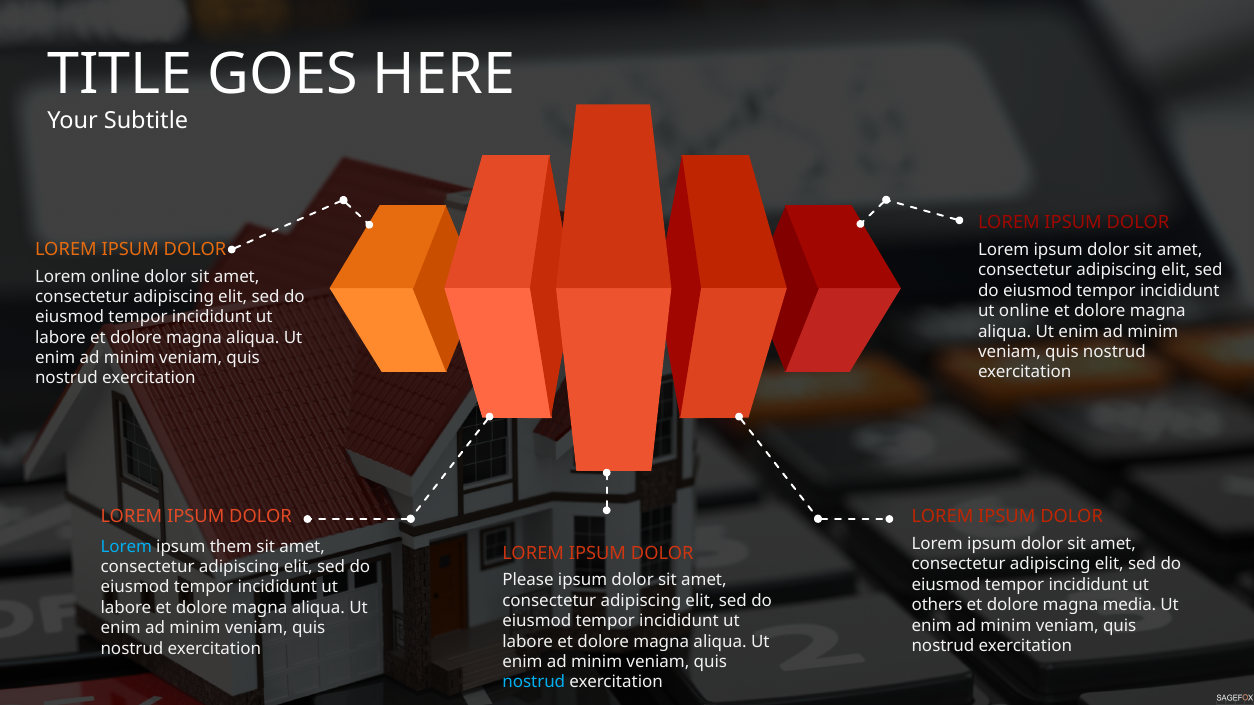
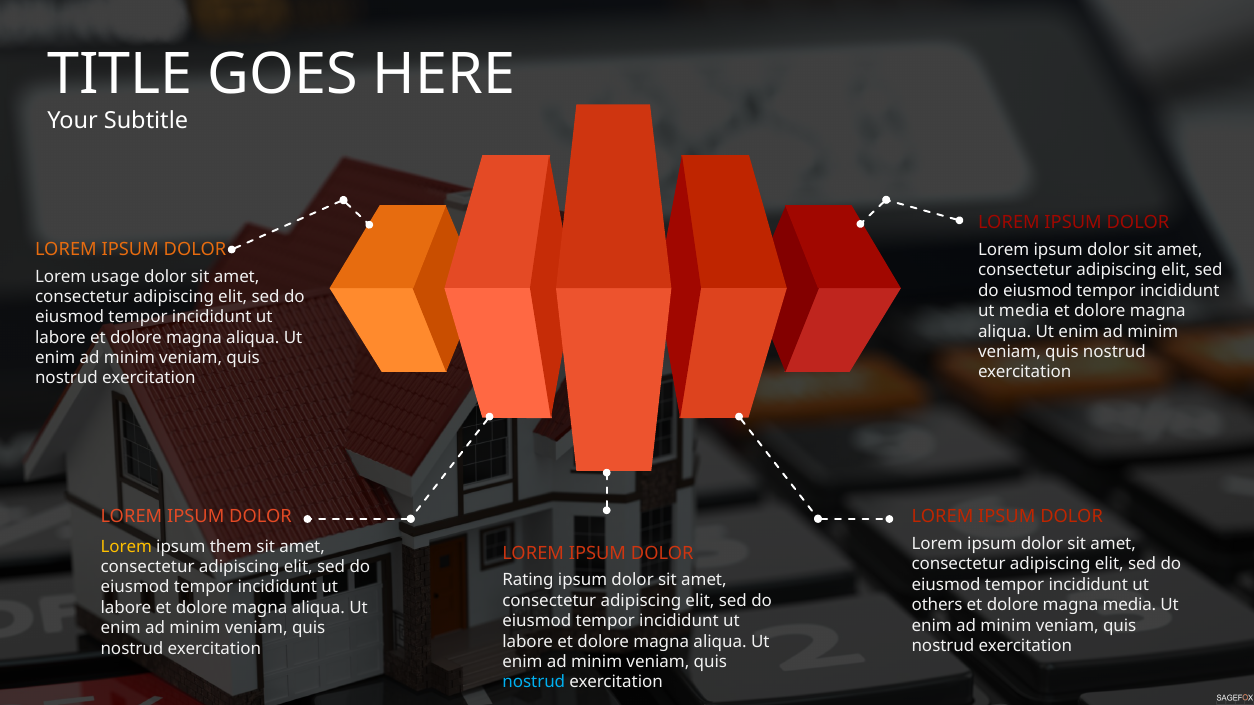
Lorem online: online -> usage
ut online: online -> media
Lorem at (126, 547) colour: light blue -> yellow
Please: Please -> Rating
